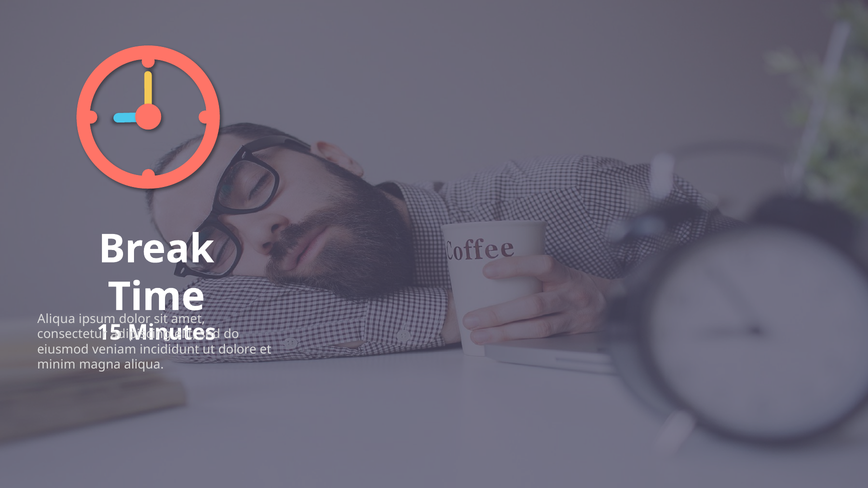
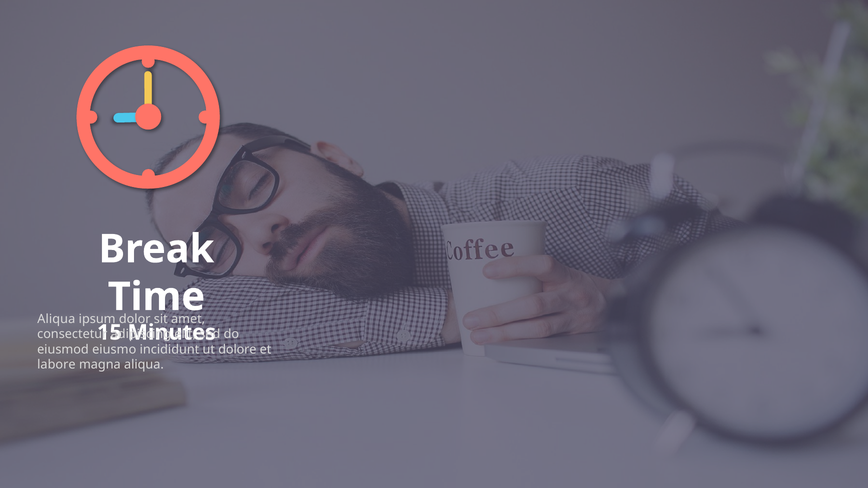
veniam: veniam -> eiusmo
minim: minim -> labore
